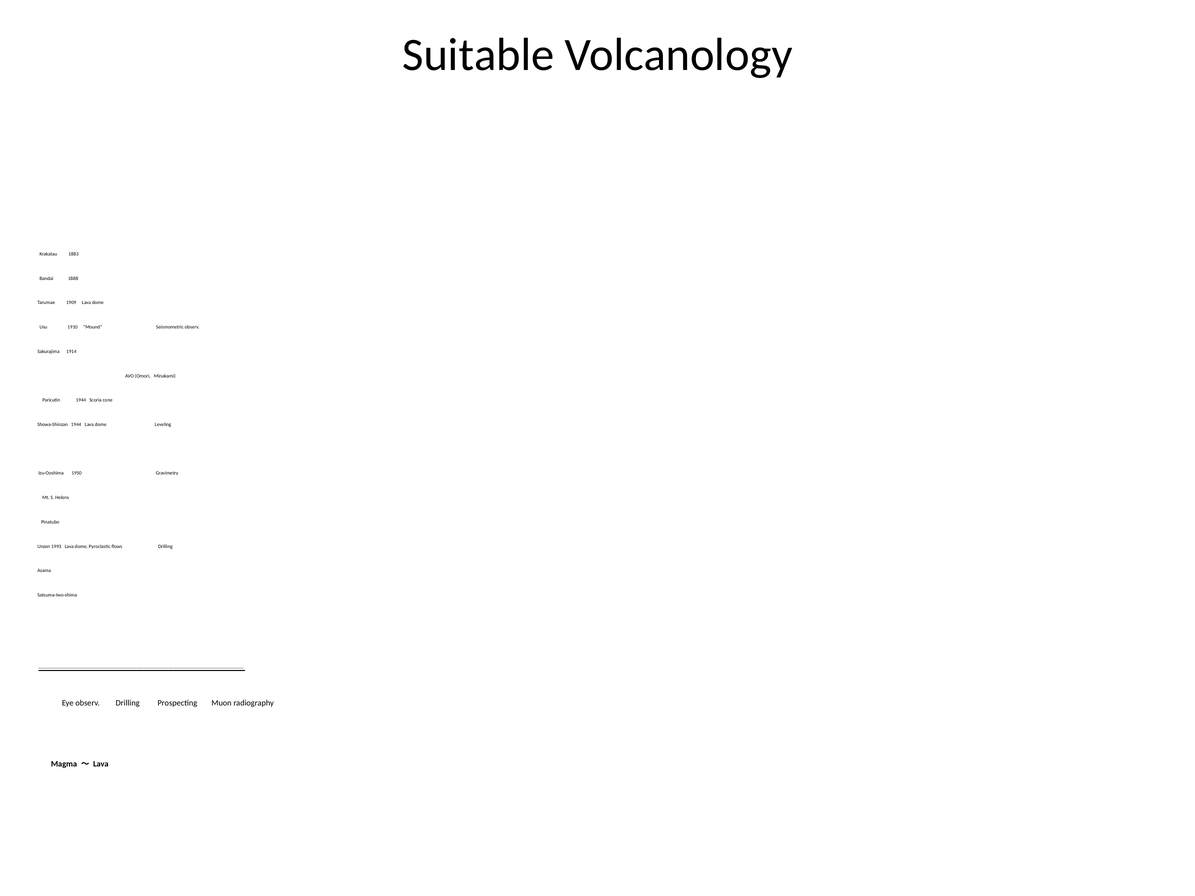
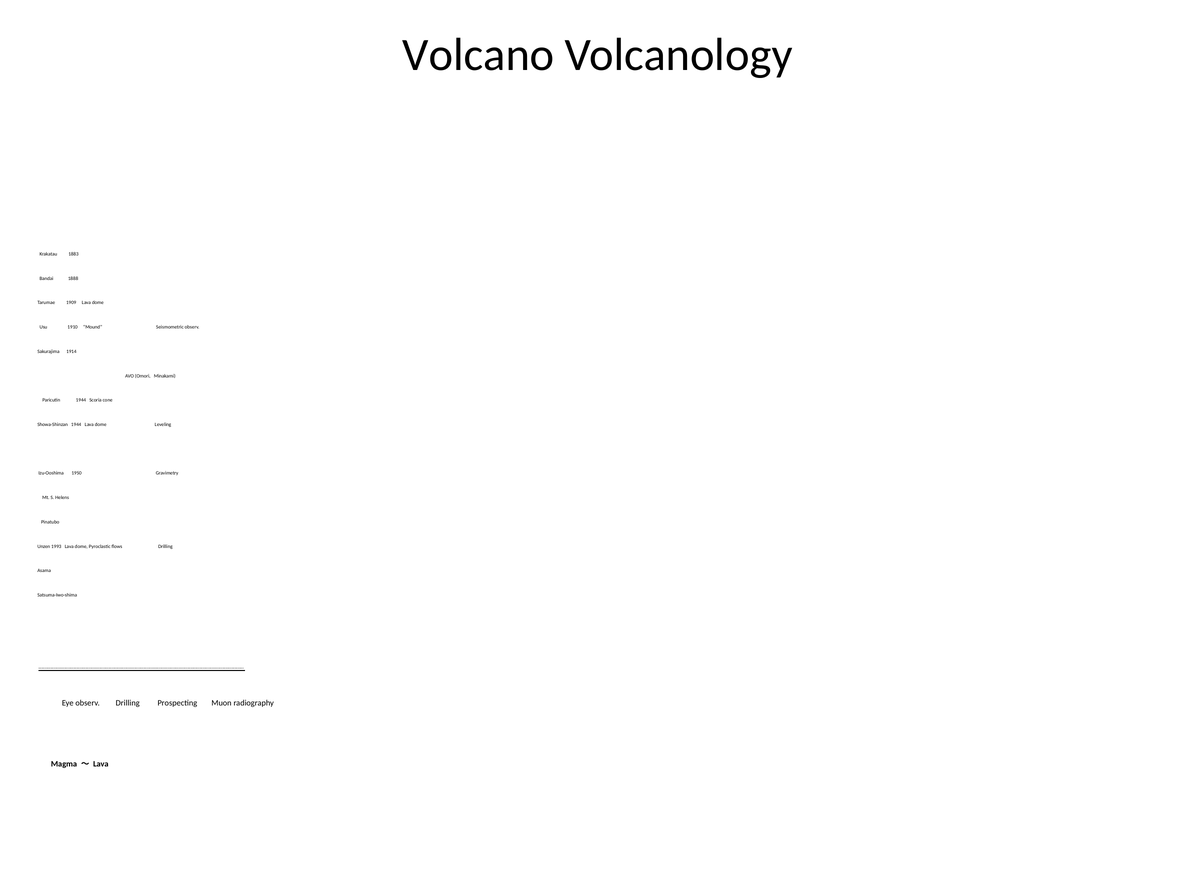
Suitable: Suitable -> Volcano
